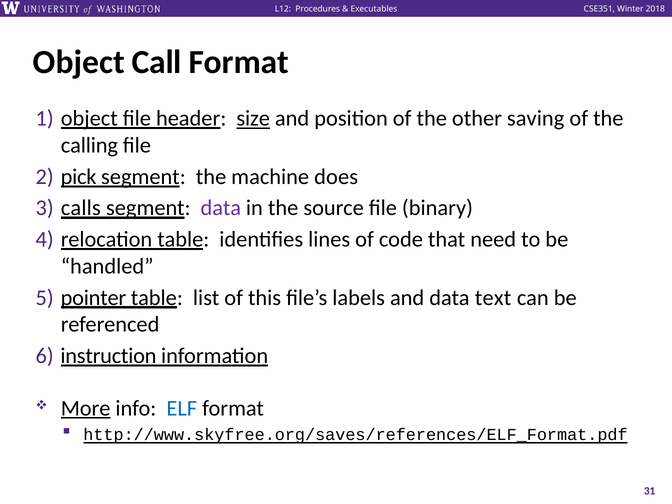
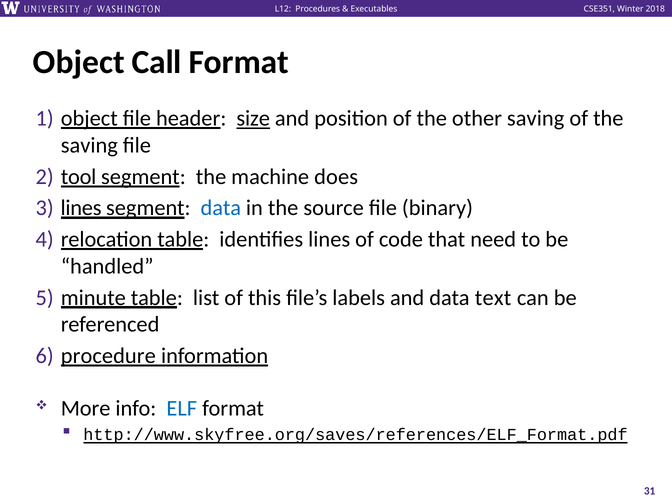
calling at (89, 145): calling -> saving
pick: pick -> tool
calls at (81, 208): calls -> lines
data at (221, 208) colour: purple -> blue
pointer: pointer -> minute
instruction: instruction -> procedure
More underline: present -> none
